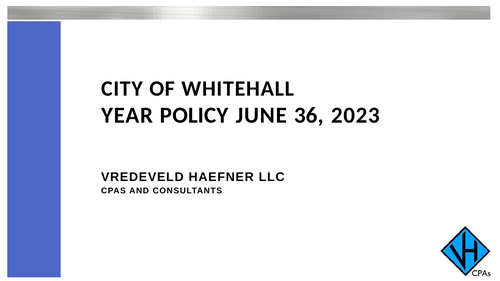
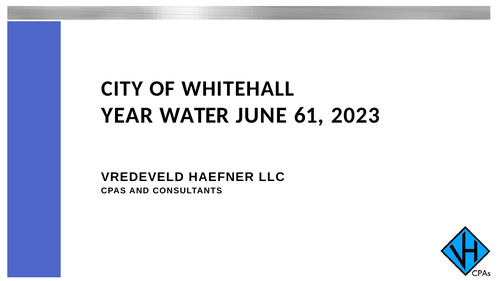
POLICY: POLICY -> WATER
36: 36 -> 61
